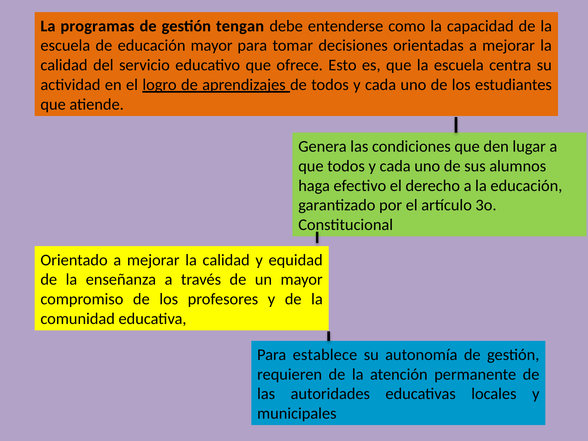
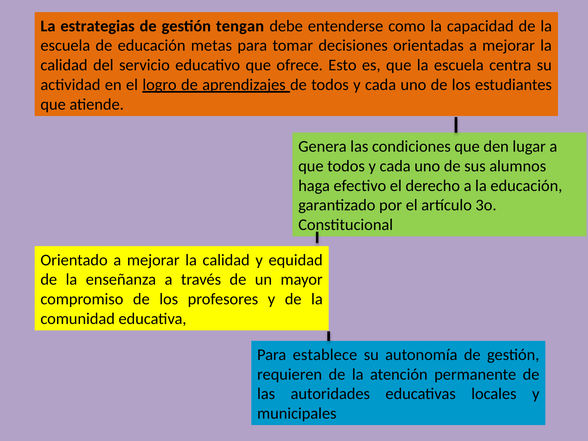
programas: programas -> estrategias
educación mayor: mayor -> metas
